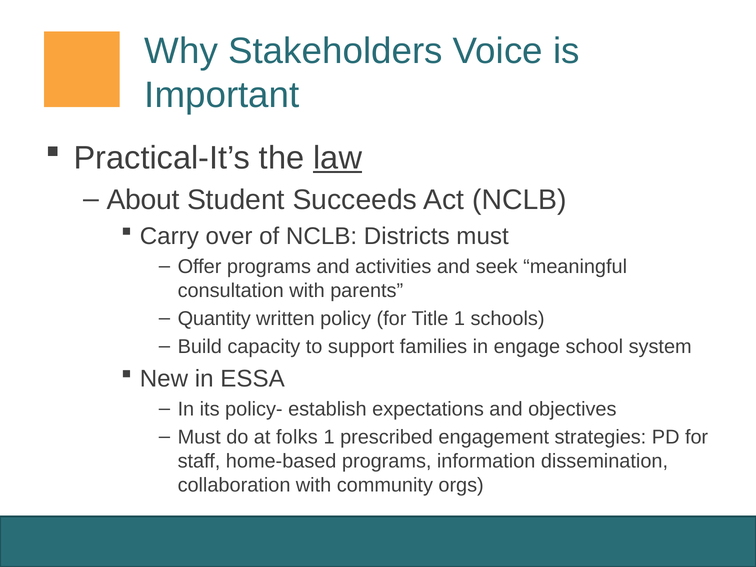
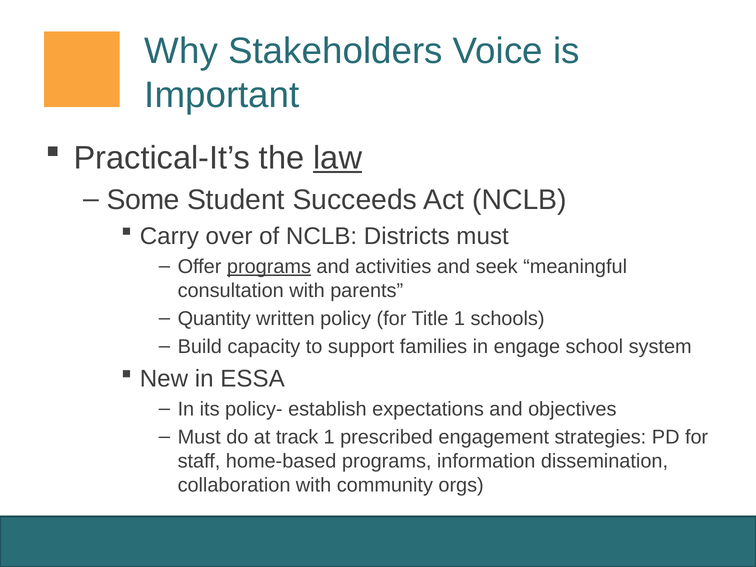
About: About -> Some
programs at (269, 267) underline: none -> present
folks: folks -> track
